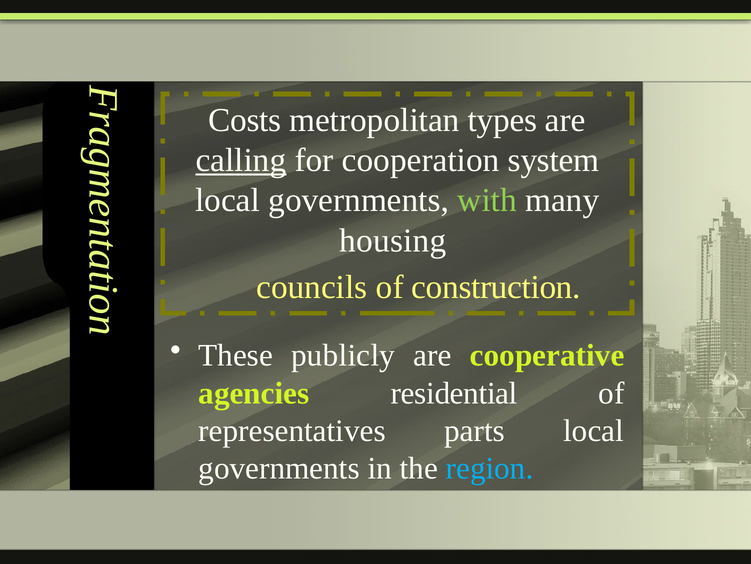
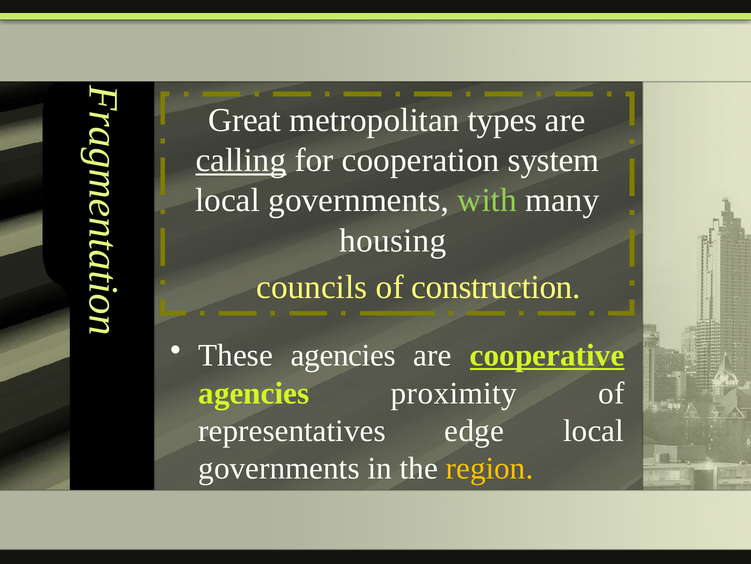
Costs: Costs -> Great
These publicly: publicly -> agencies
cooperative underline: none -> present
residential: residential -> proximity
parts: parts -> edge
region colour: light blue -> yellow
